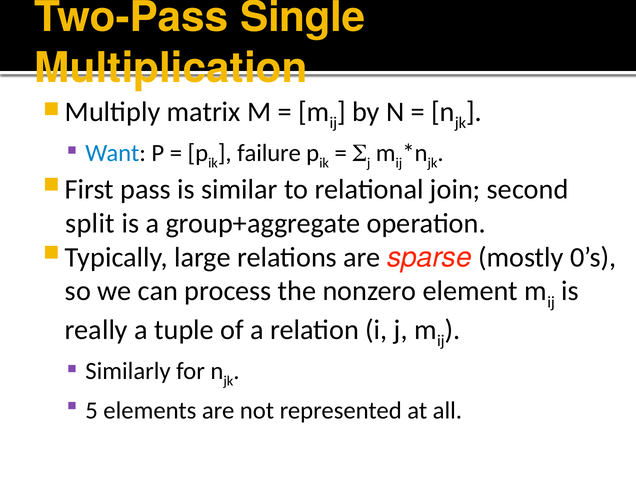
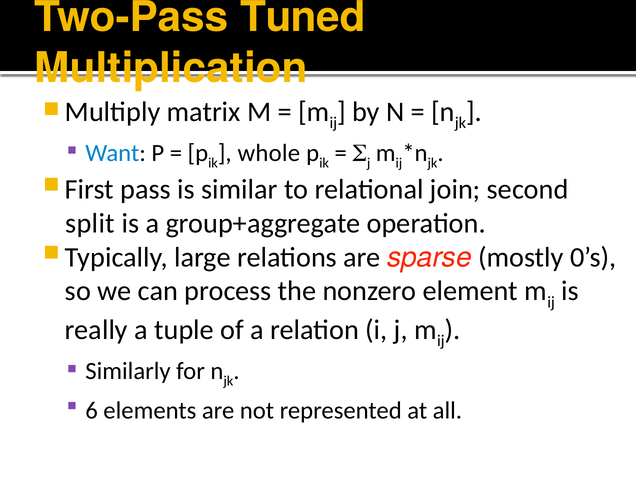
Single: Single -> Tuned
failure: failure -> whole
5: 5 -> 6
